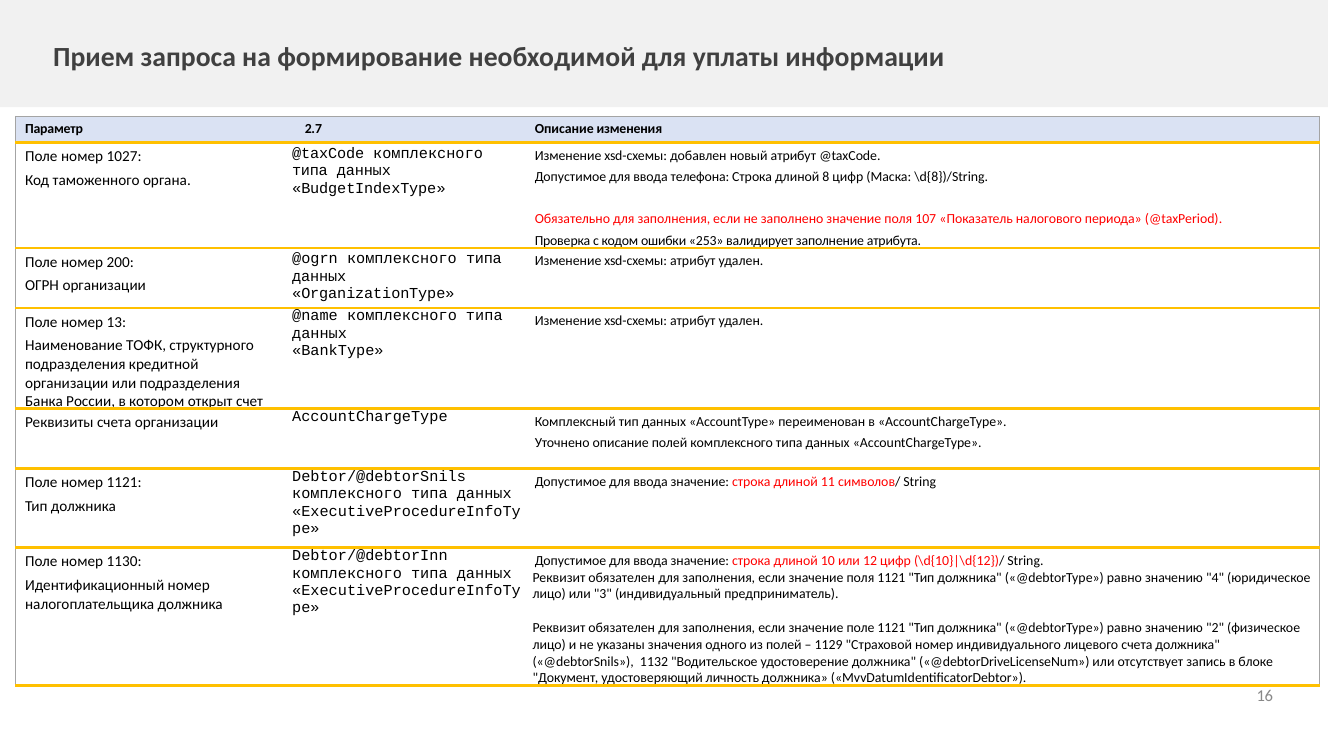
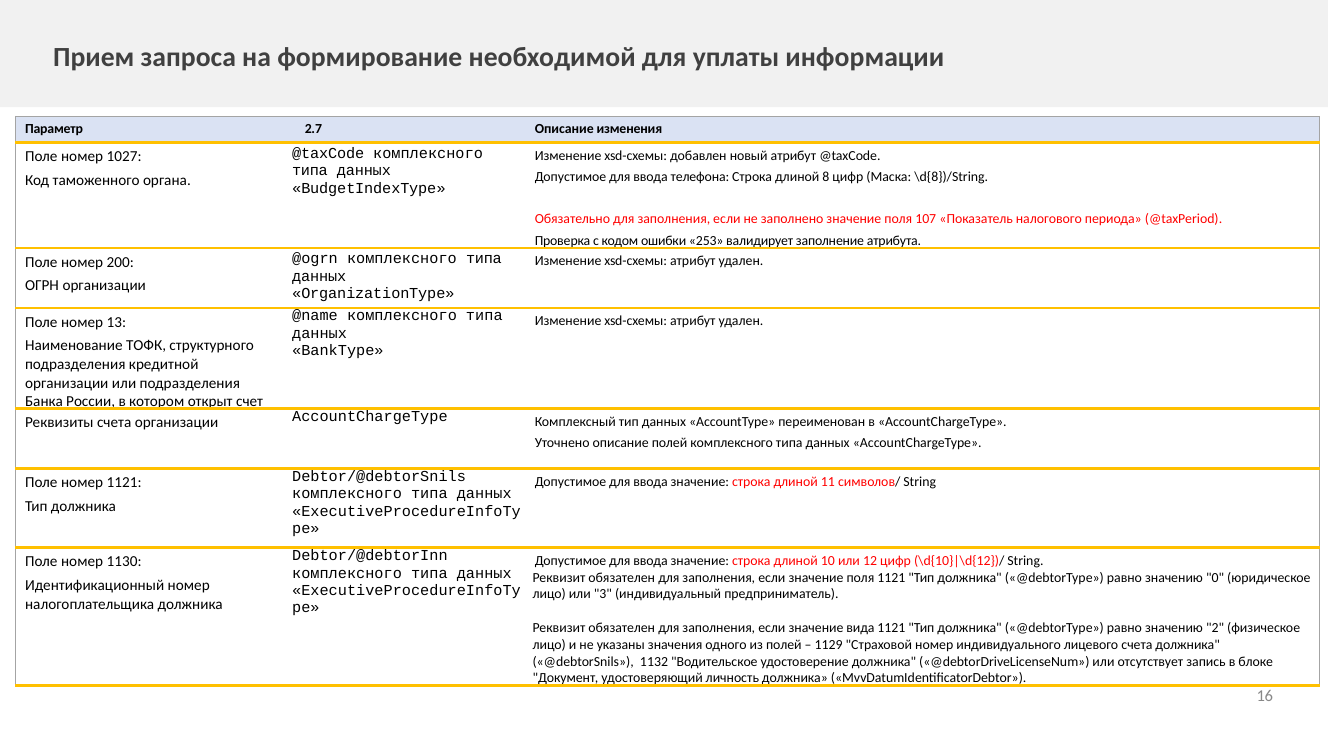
4: 4 -> 0
значение поле: поле -> вида
